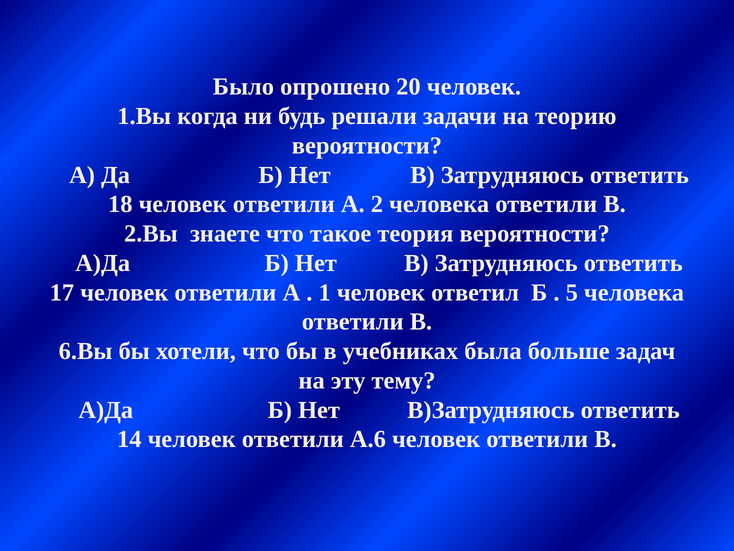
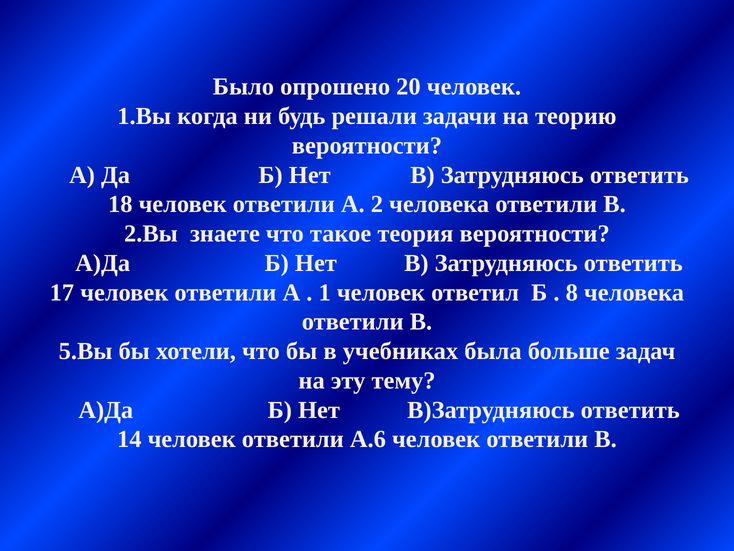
5: 5 -> 8
6.Вы: 6.Вы -> 5.Вы
